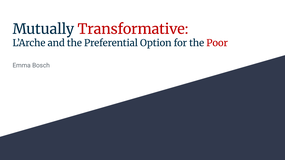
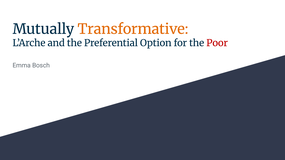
Transformative colour: red -> orange
